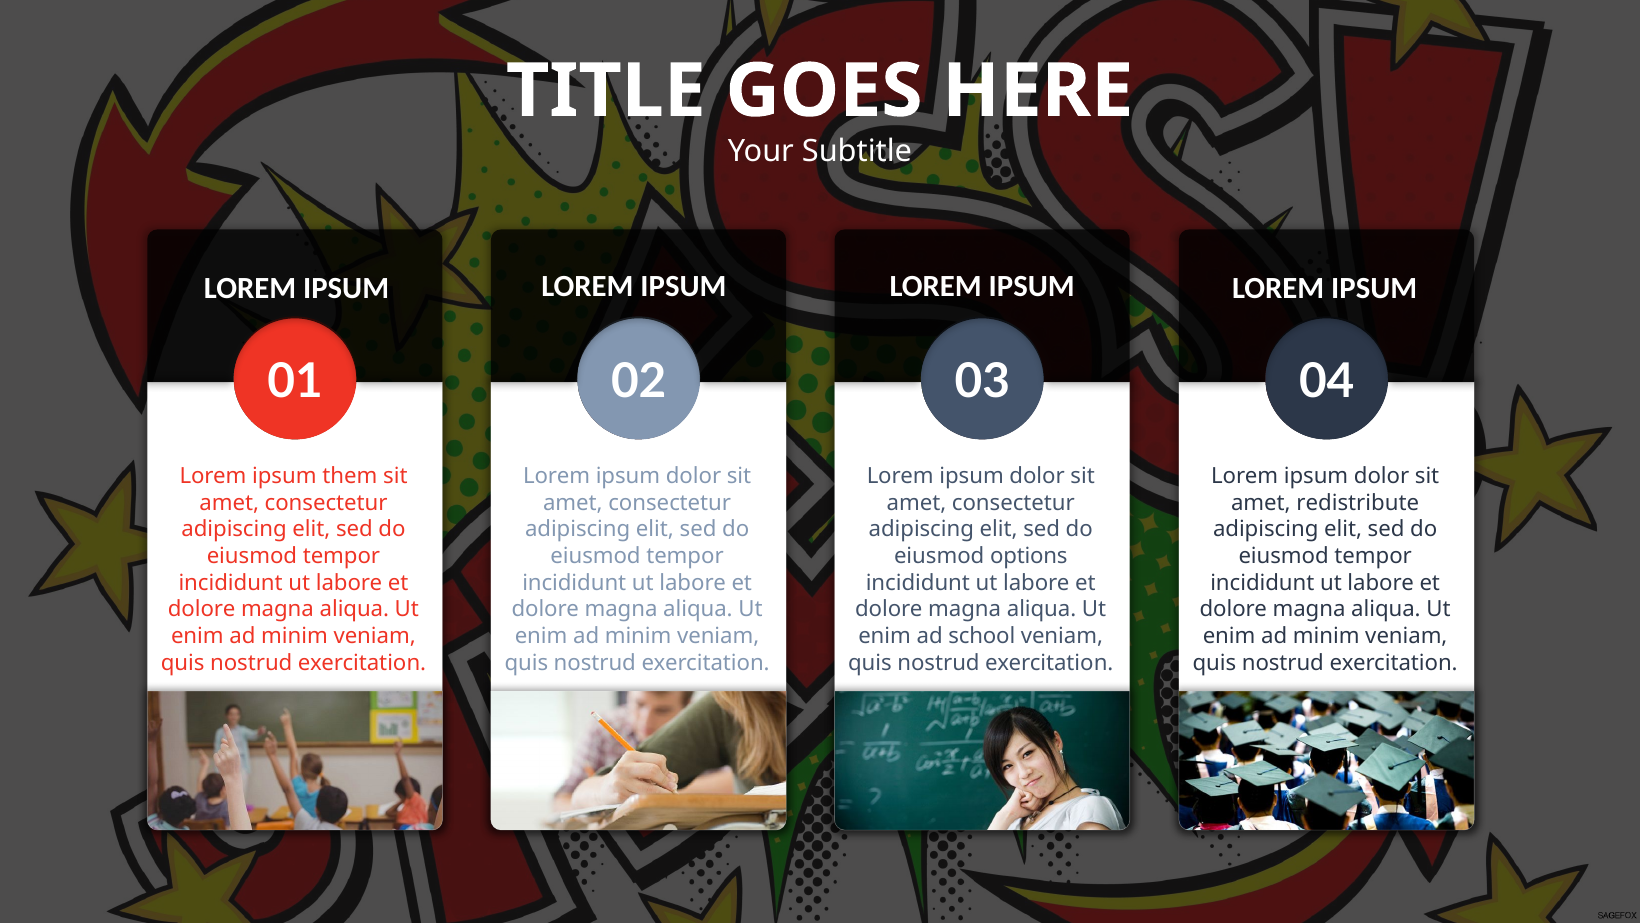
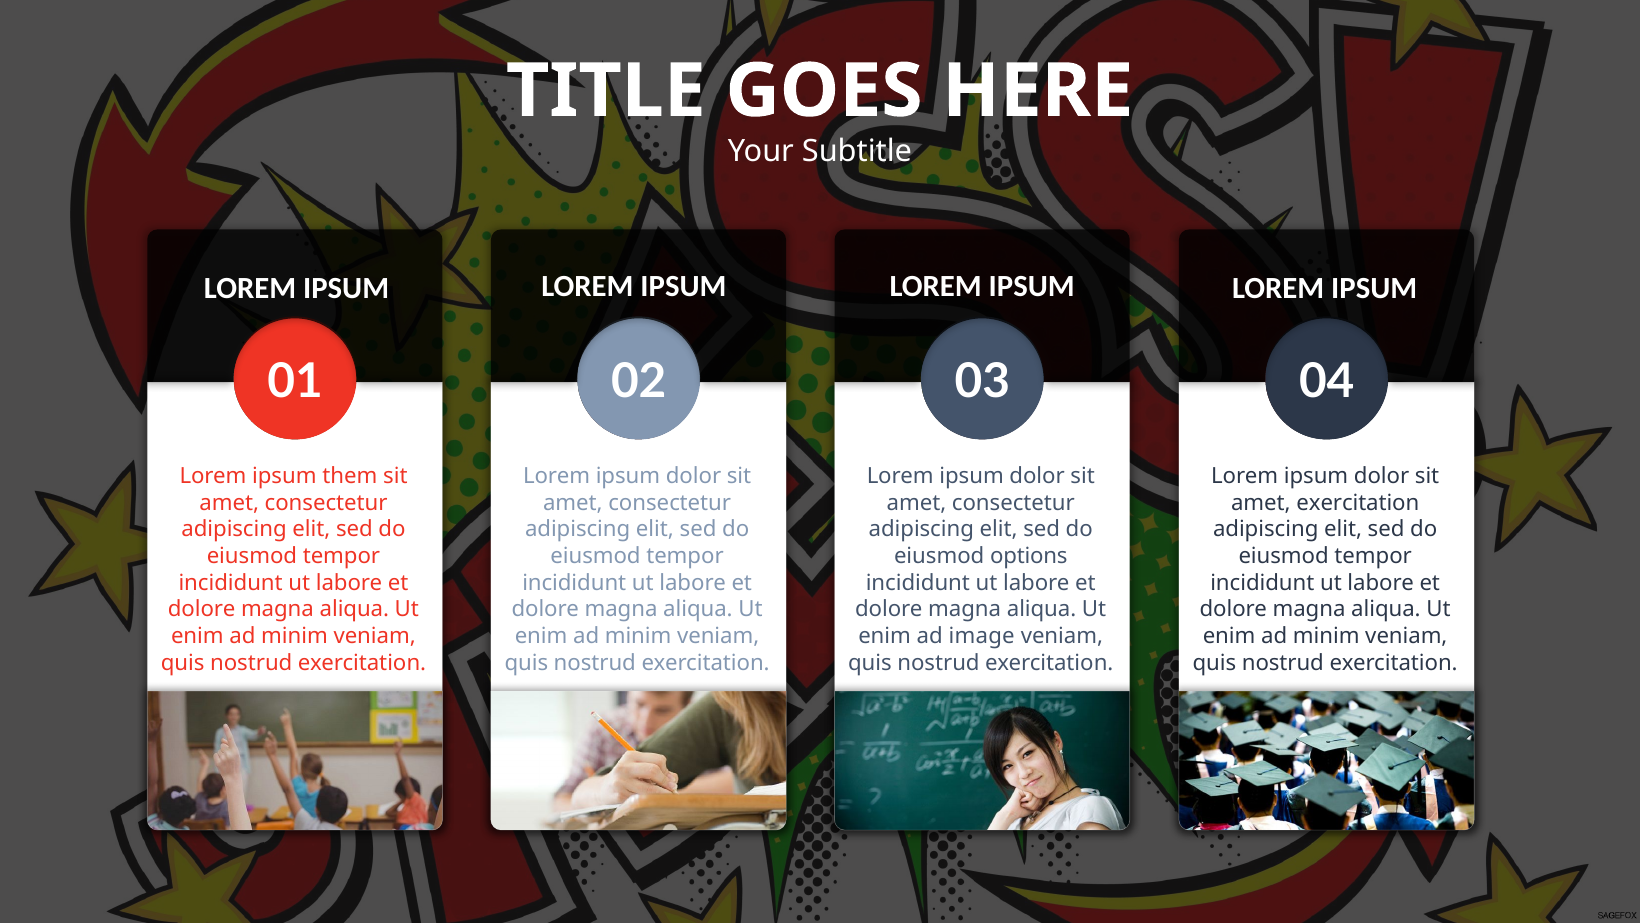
amet redistribute: redistribute -> exercitation
school: school -> image
